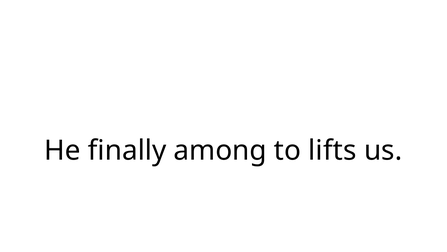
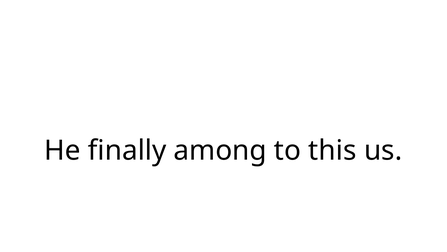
lifts: lifts -> this
